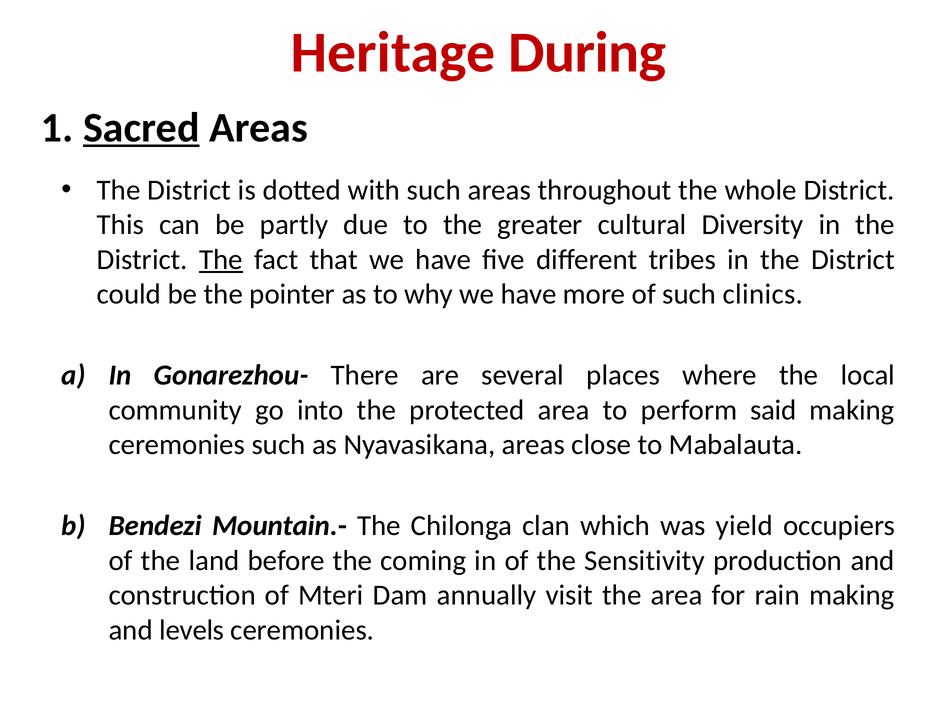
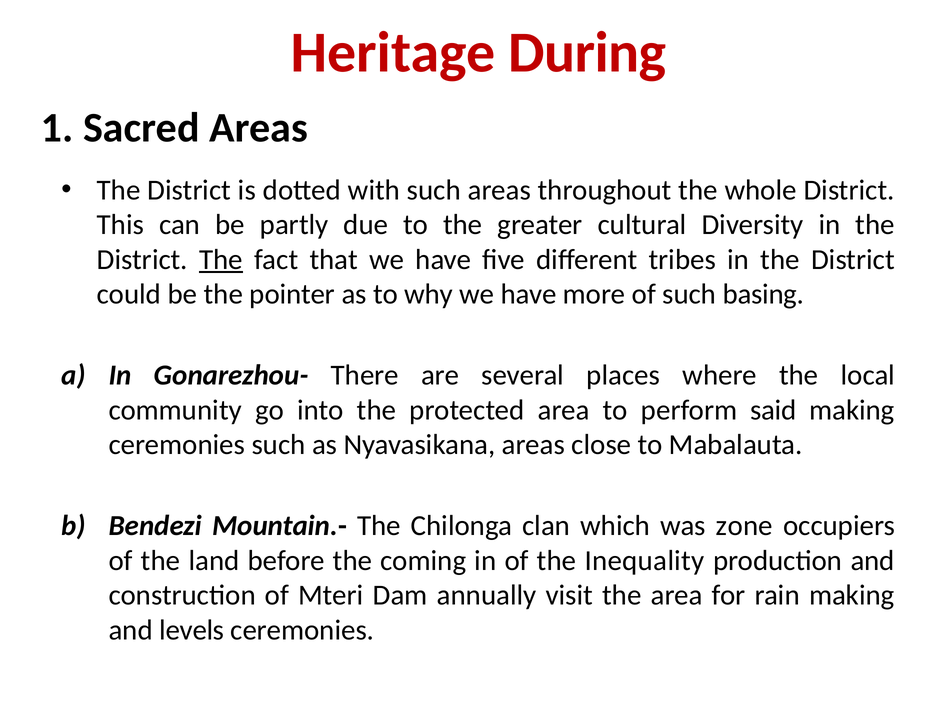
Sacred underline: present -> none
clinics: clinics -> basing
yield: yield -> zone
Sensitivity: Sensitivity -> Inequality
